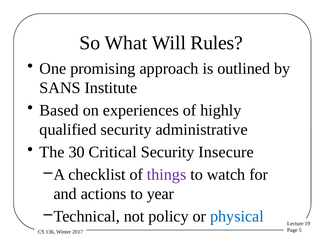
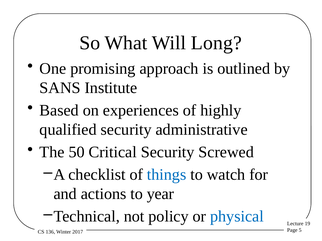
Rules: Rules -> Long
30: 30 -> 50
Insecure: Insecure -> Screwed
things colour: purple -> blue
